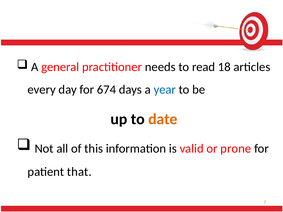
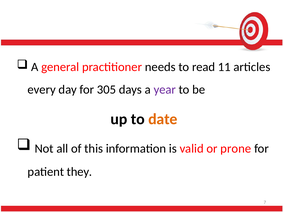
18: 18 -> 11
674: 674 -> 305
year colour: blue -> purple
that: that -> they
